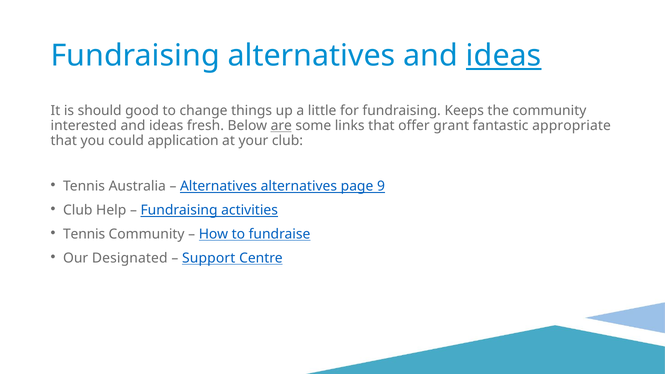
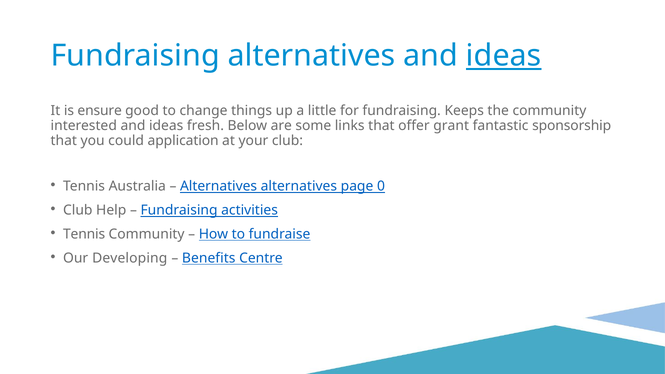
should: should -> ensure
are underline: present -> none
appropriate: appropriate -> sponsorship
9: 9 -> 0
Designated: Designated -> Developing
Support: Support -> Benefits
